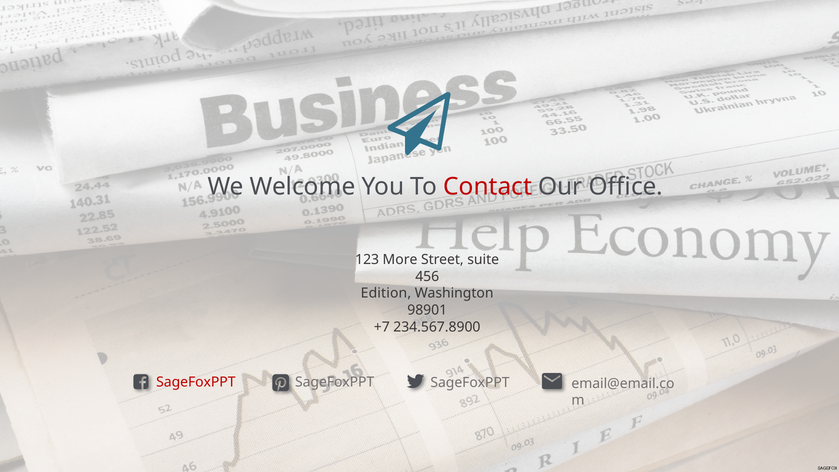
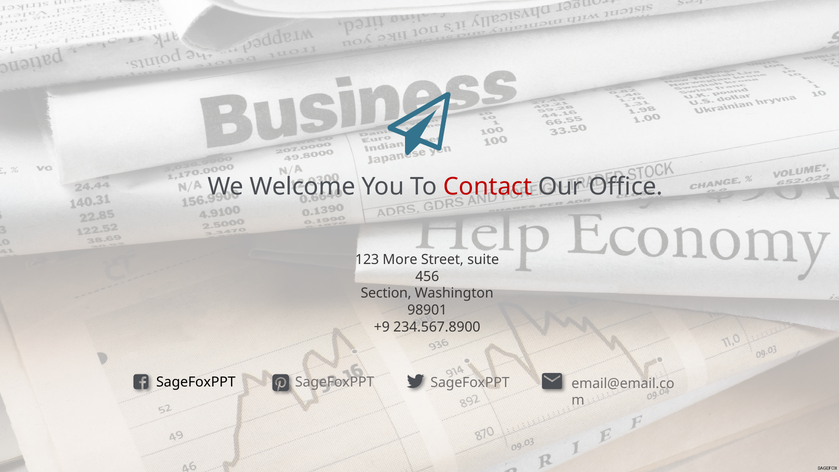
Edition: Edition -> Section
+7: +7 -> +9
SageFoxPPT at (196, 382) colour: red -> black
